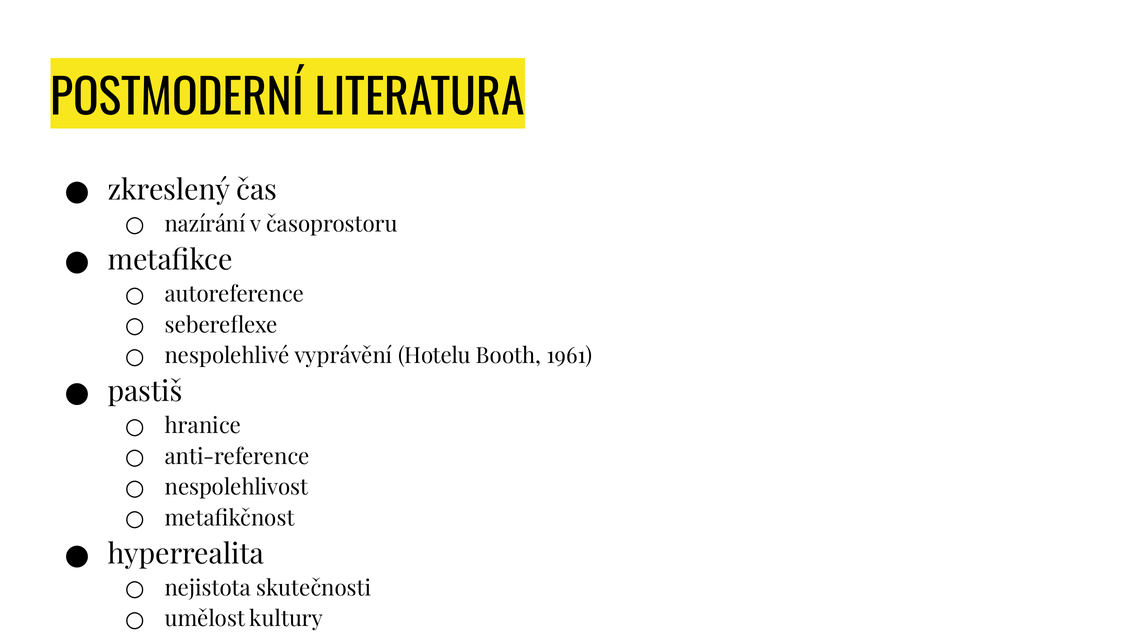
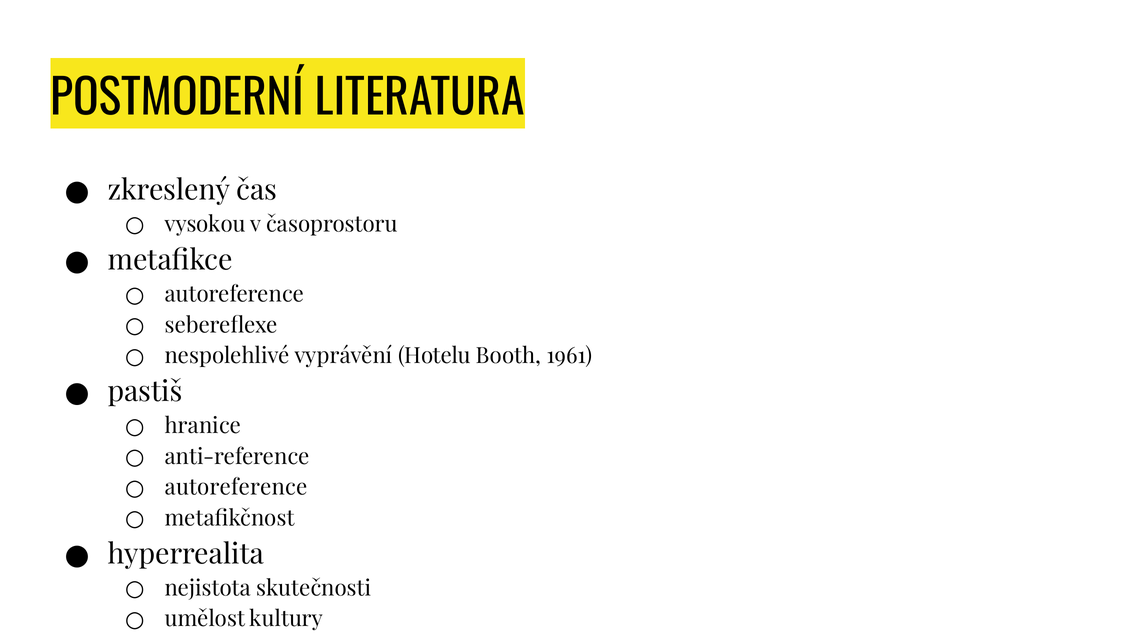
nazírání: nazírání -> vysokou
nespolehlivost at (236, 487): nespolehlivost -> autoreference
